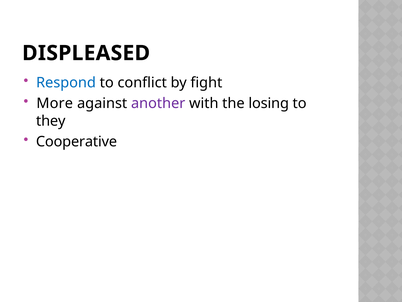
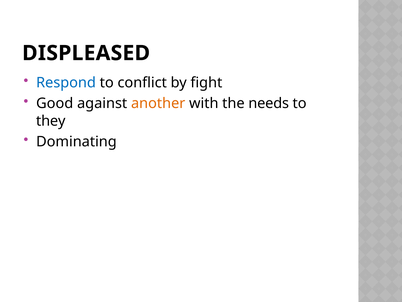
More: More -> Good
another colour: purple -> orange
losing: losing -> needs
Cooperative: Cooperative -> Dominating
